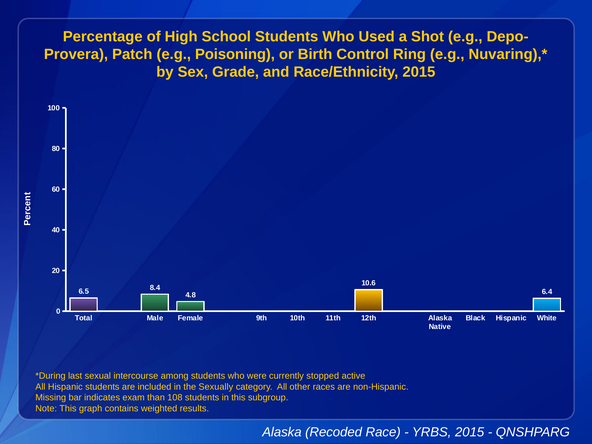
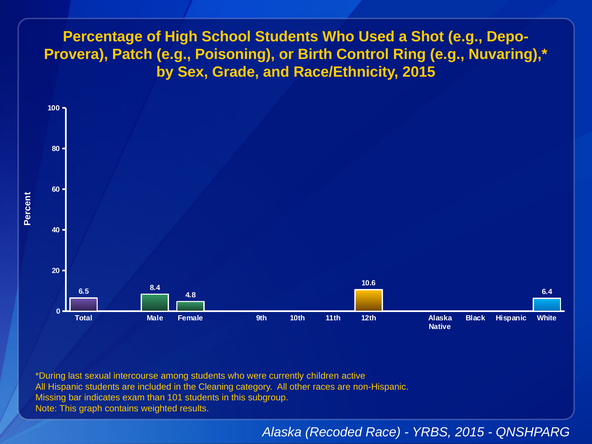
stopped: stopped -> children
Sexually: Sexually -> Cleaning
108: 108 -> 101
